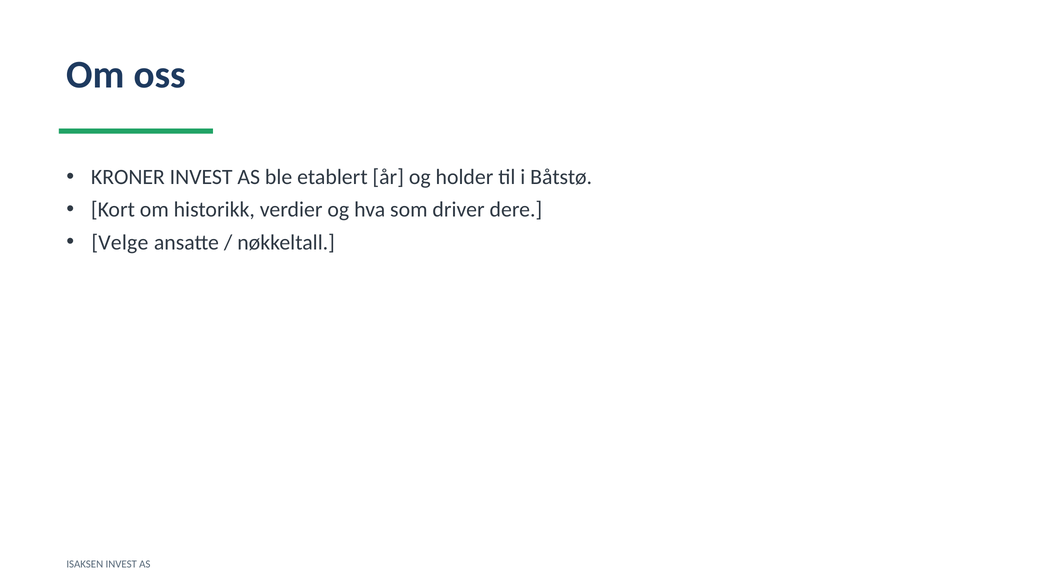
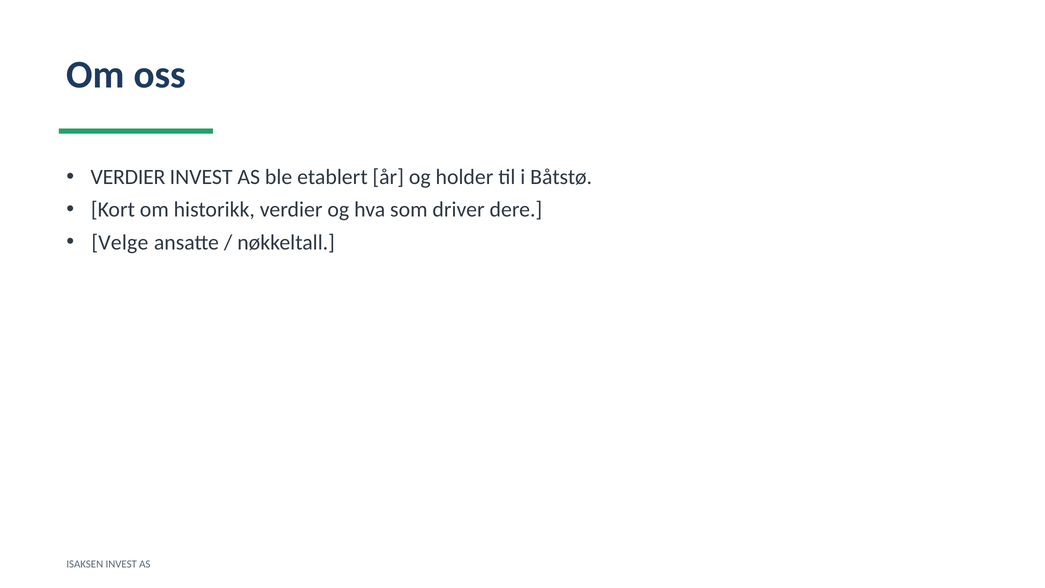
KRONER at (128, 177): KRONER -> VERDIER
